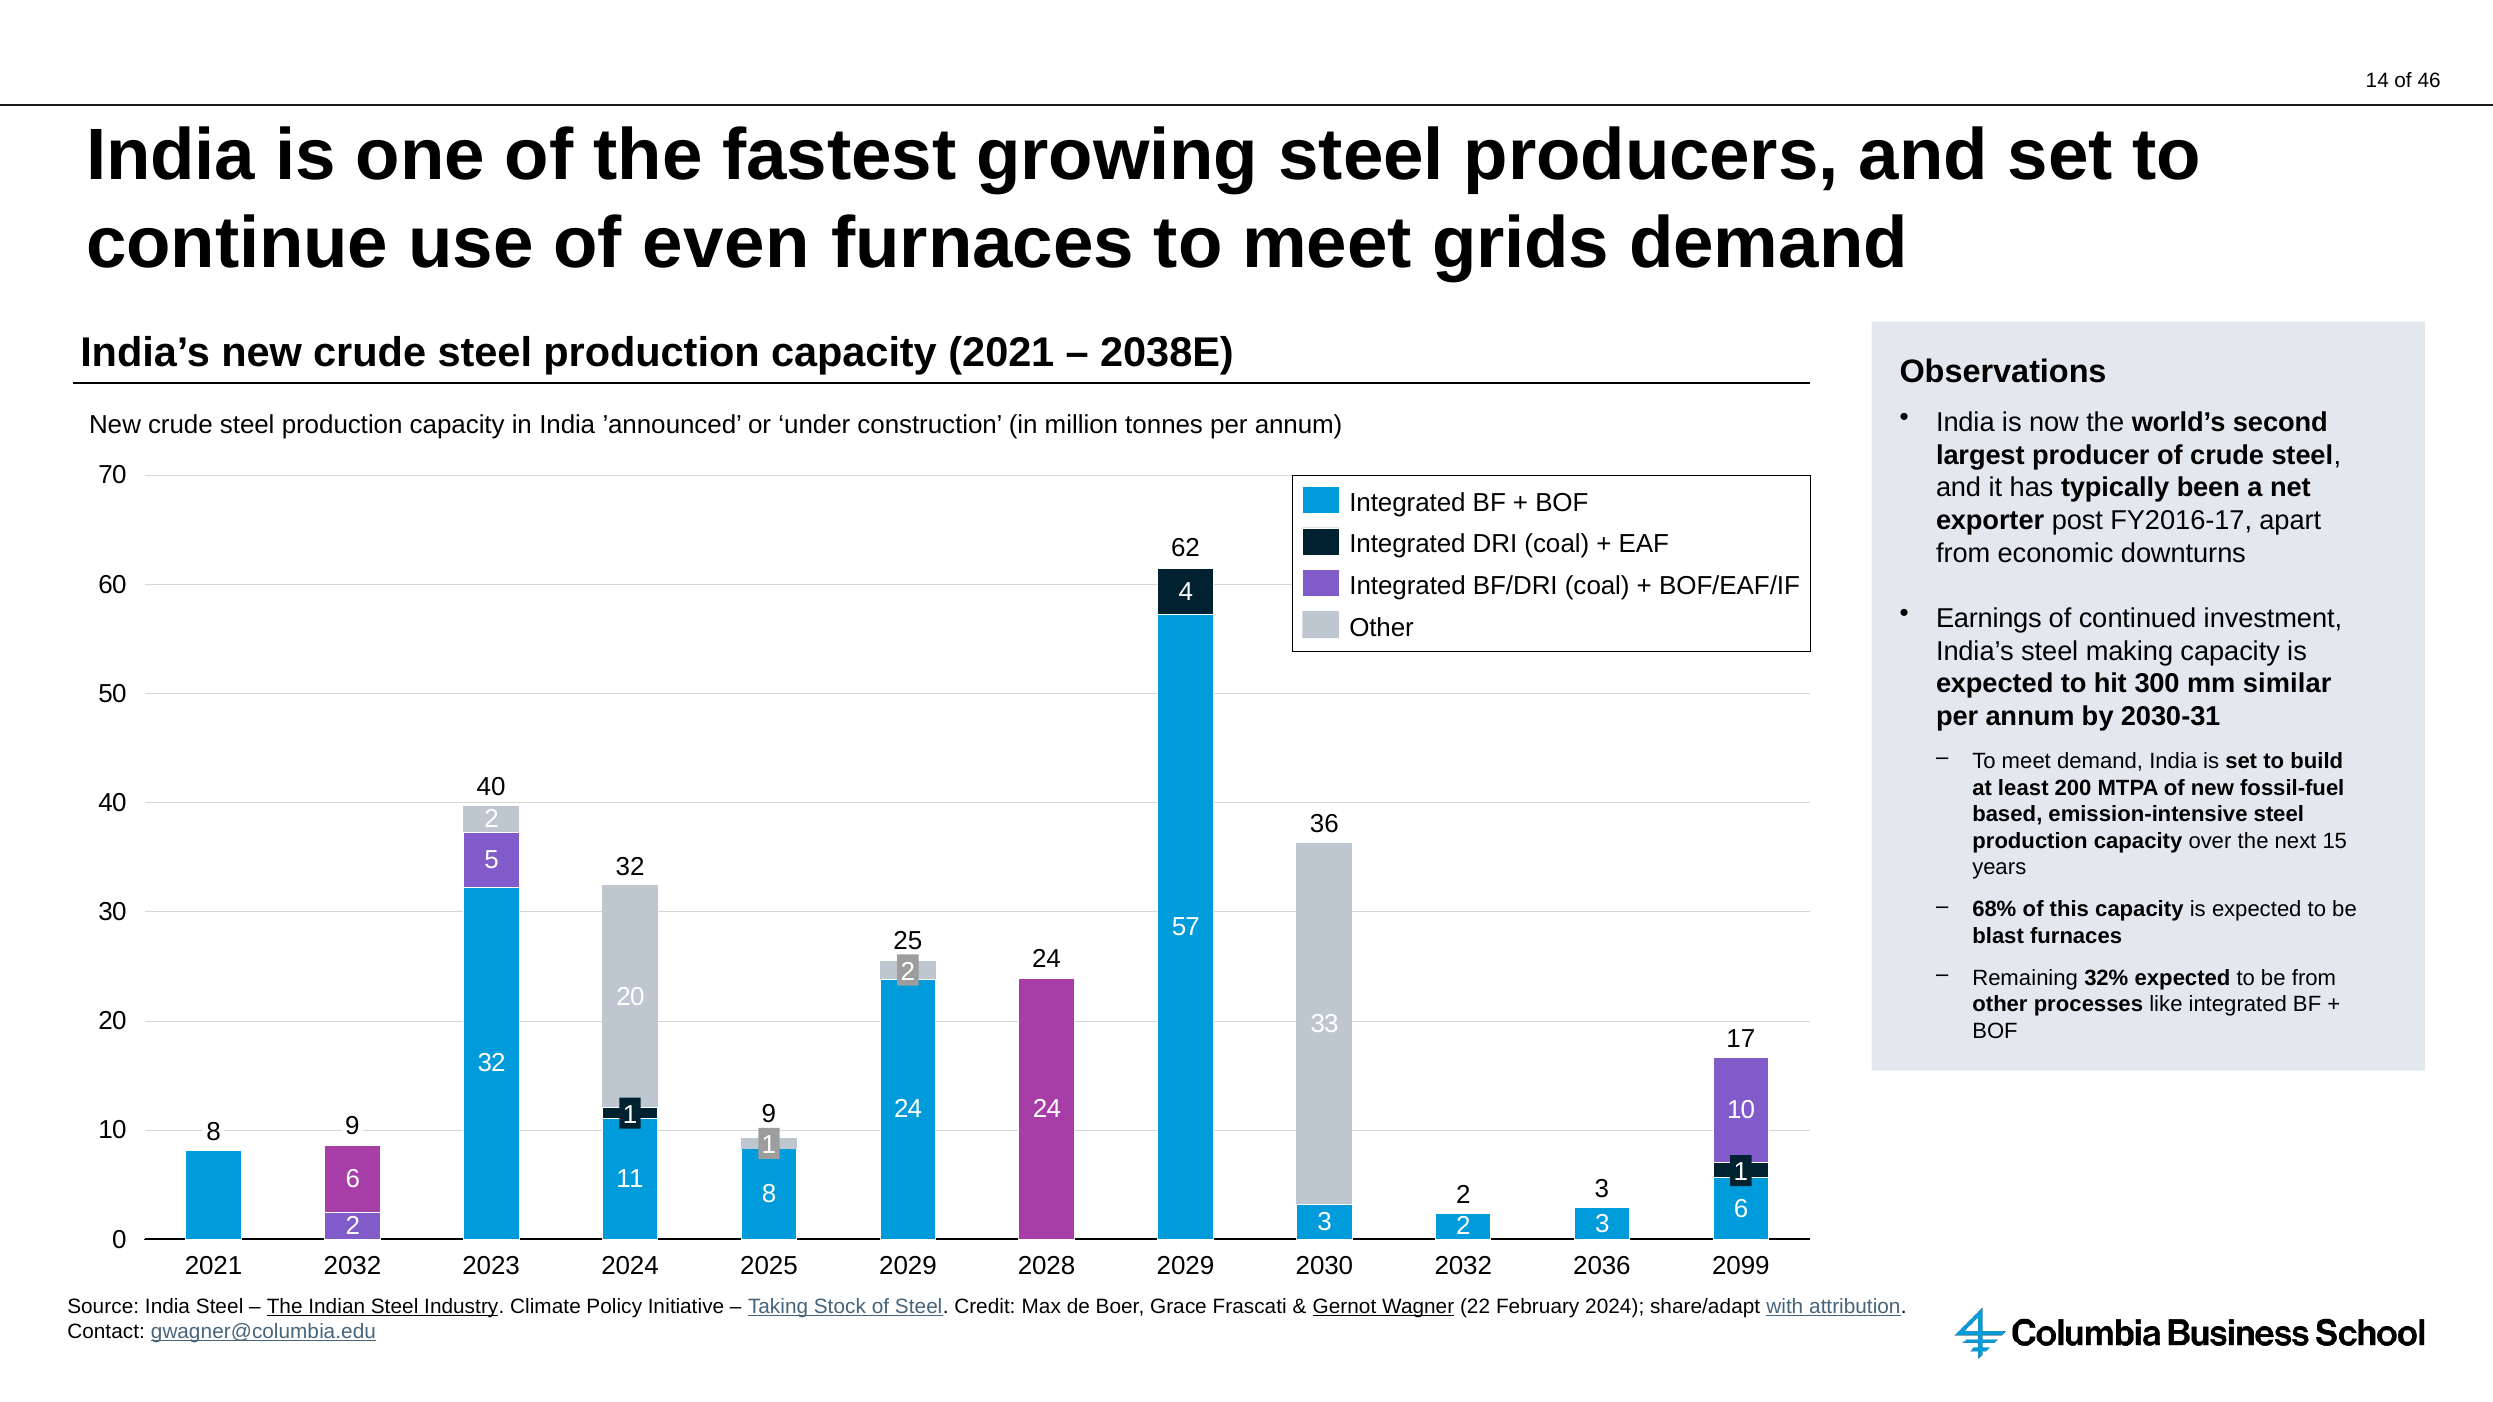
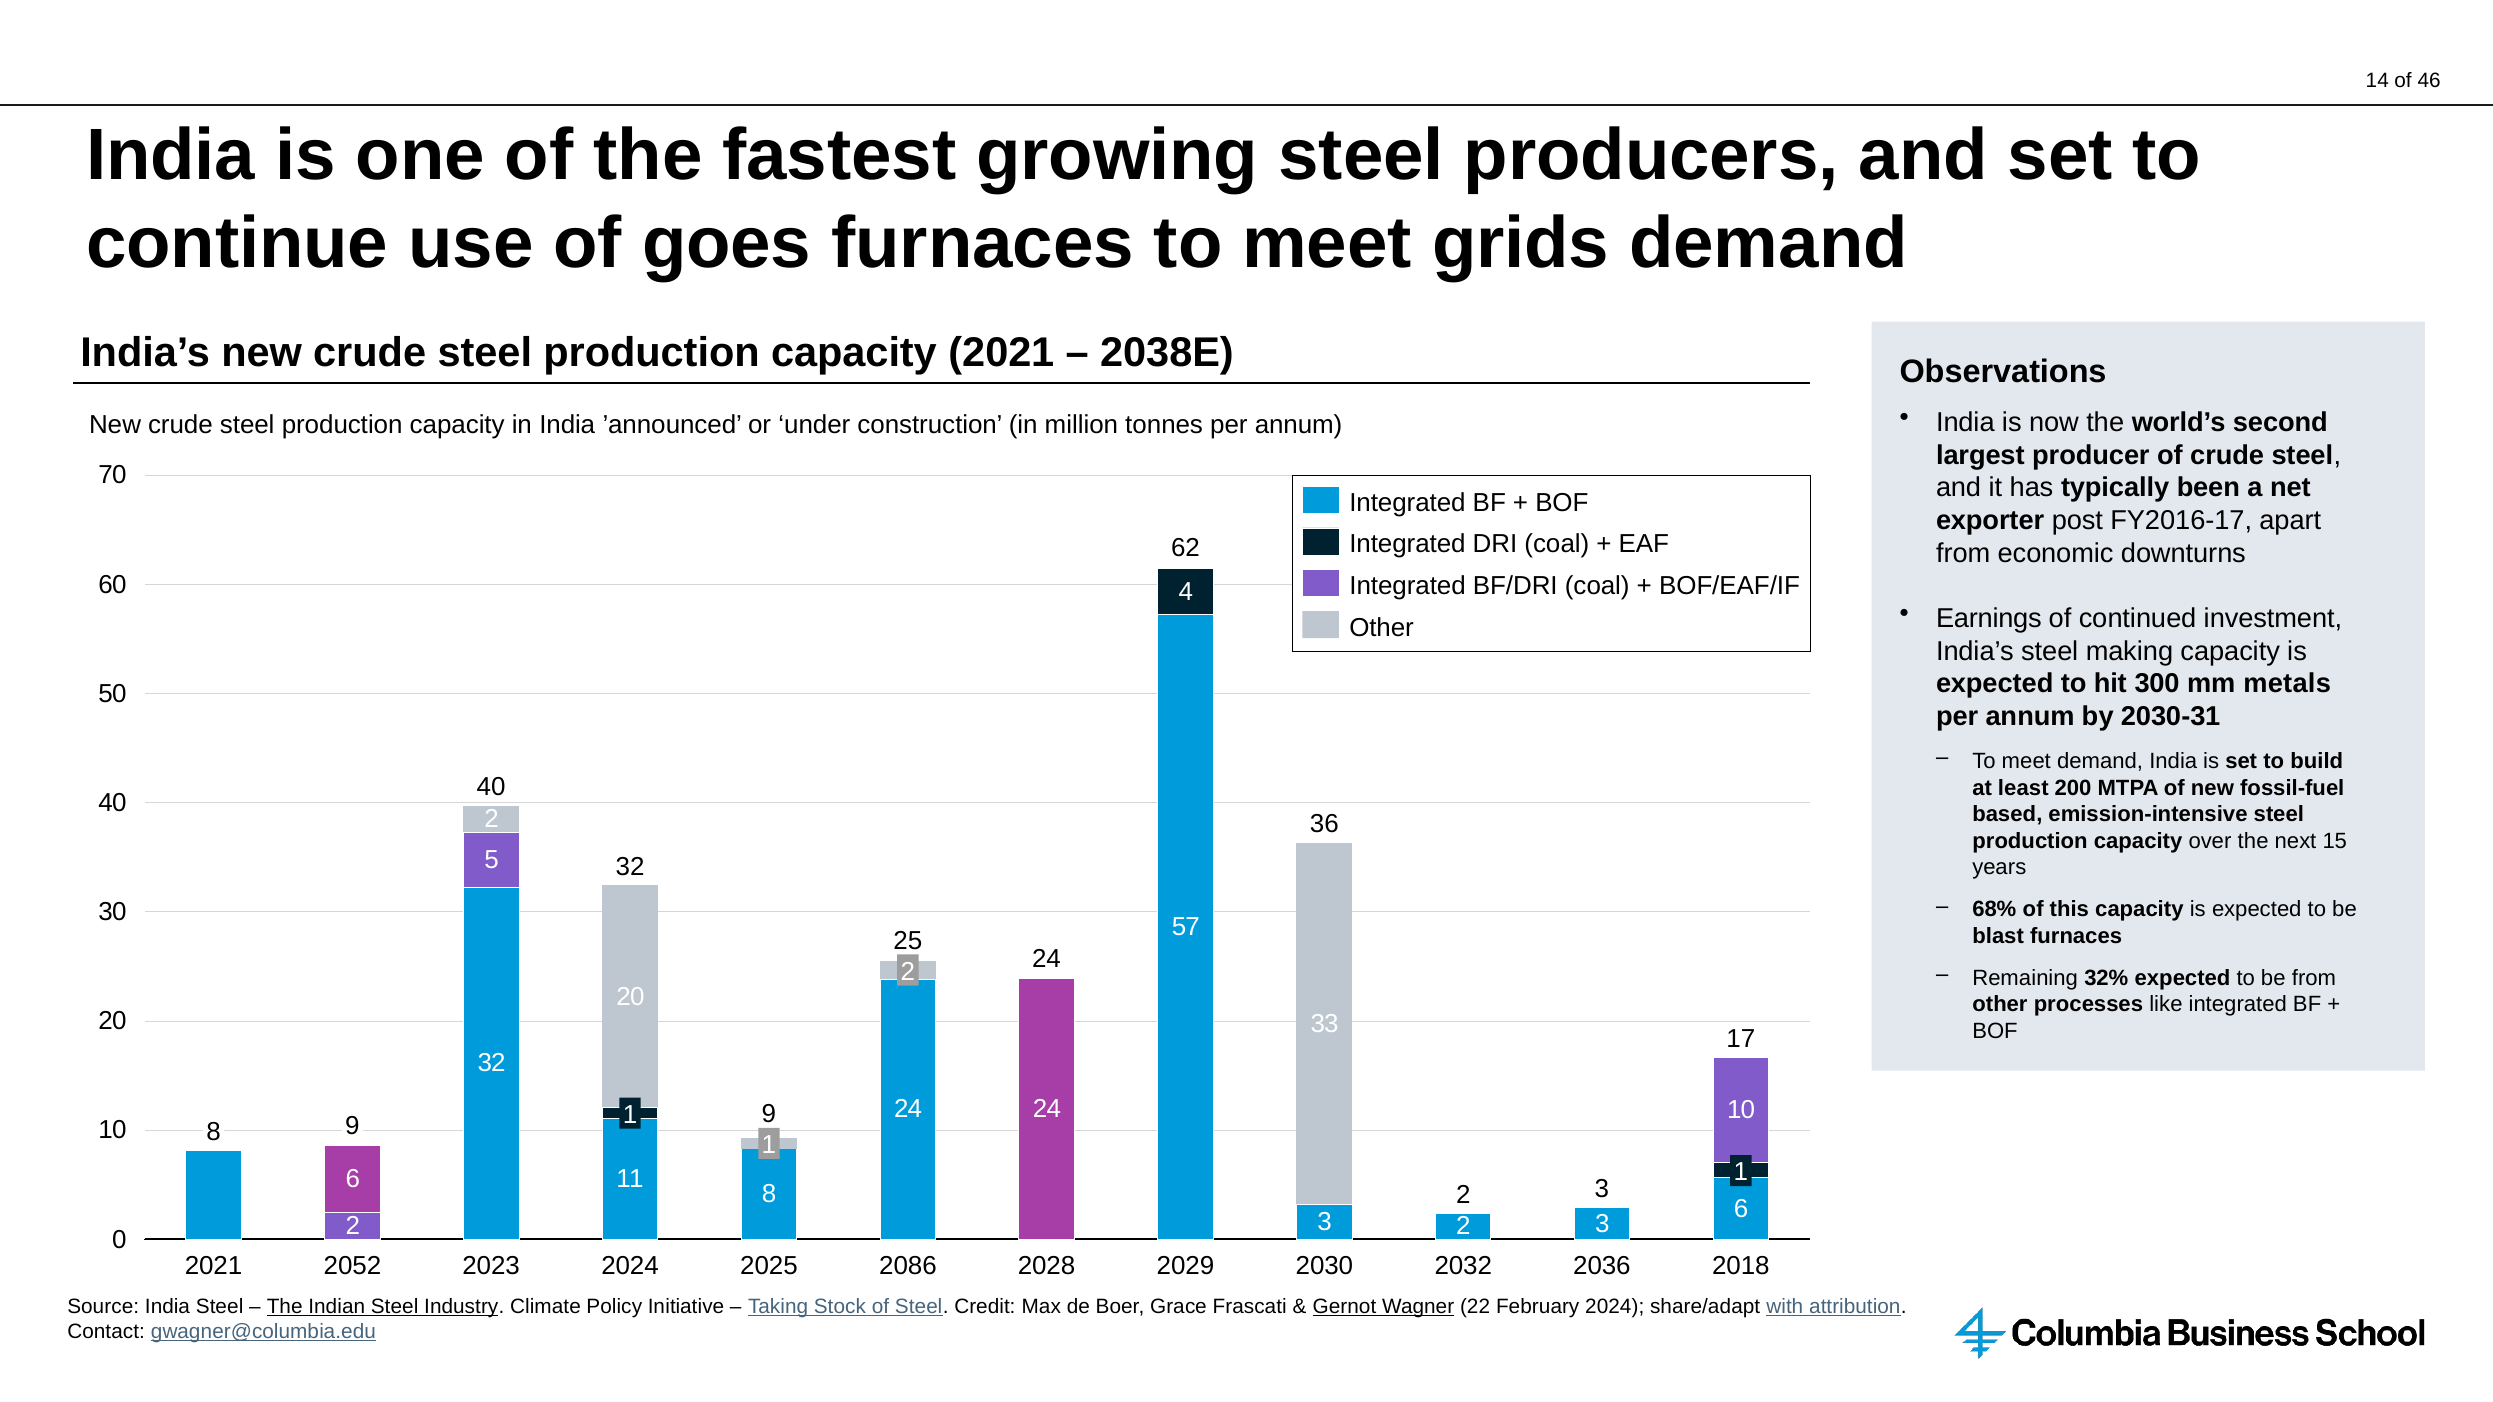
even: even -> goes
similar: similar -> metals
2021 2032: 2032 -> 2052
2029 at (908, 1266): 2029 -> 2086
2099: 2099 -> 2018
